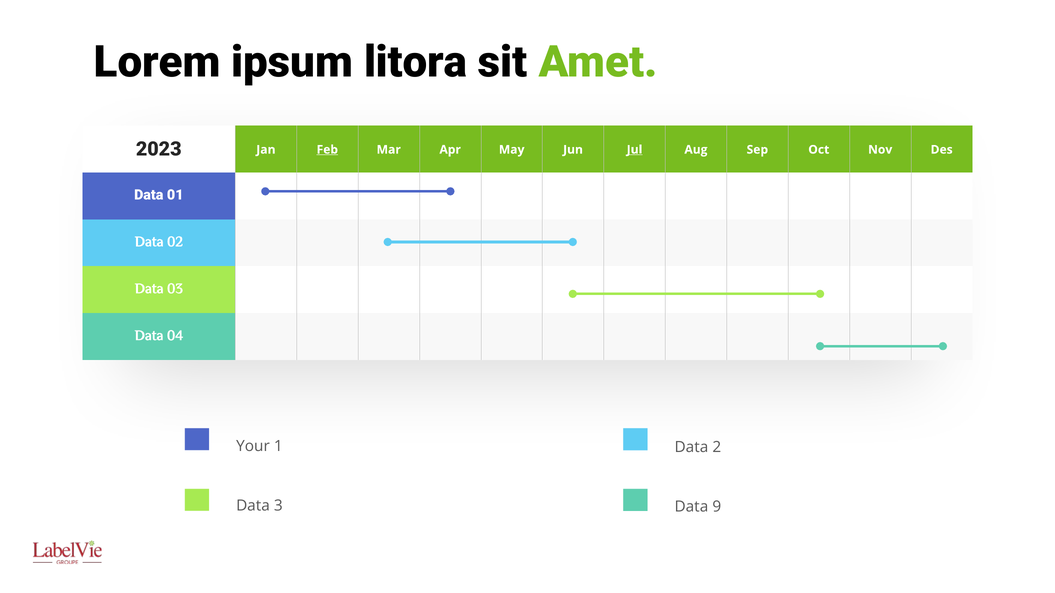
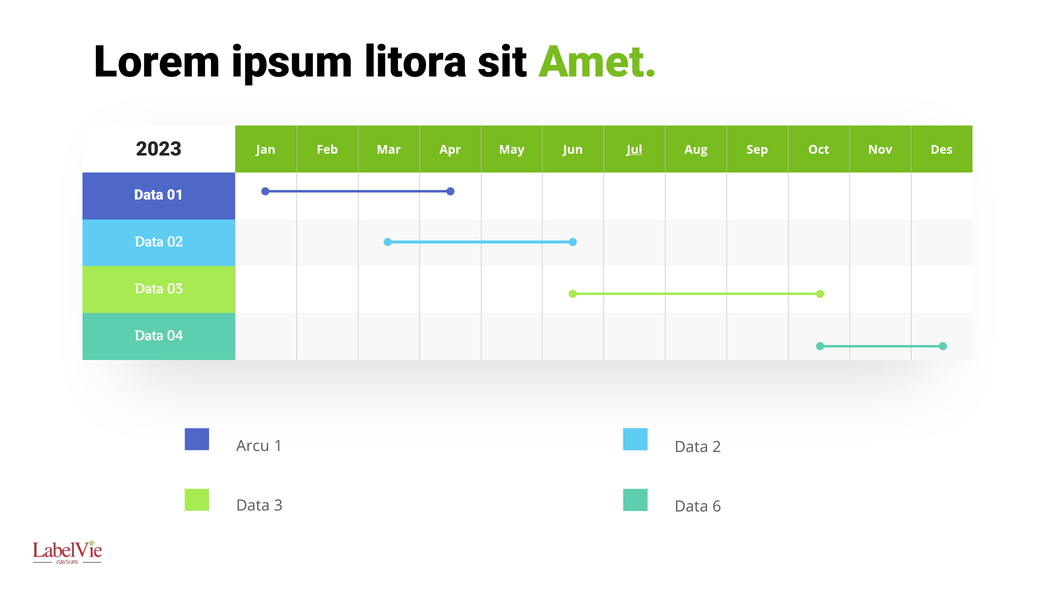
Feb underline: present -> none
Your: Your -> Arcu
9: 9 -> 6
